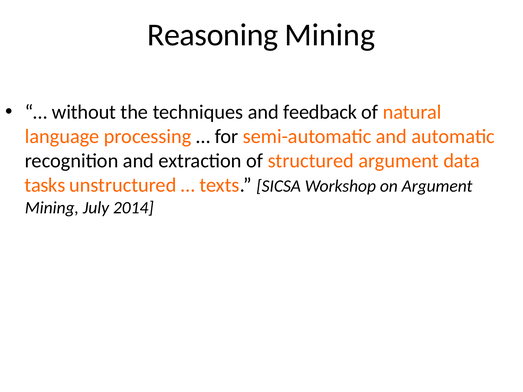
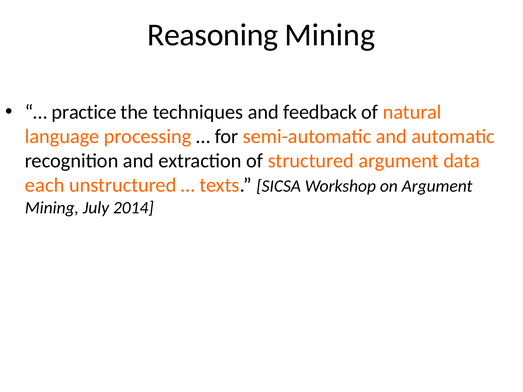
without: without -> practice
tasks: tasks -> each
